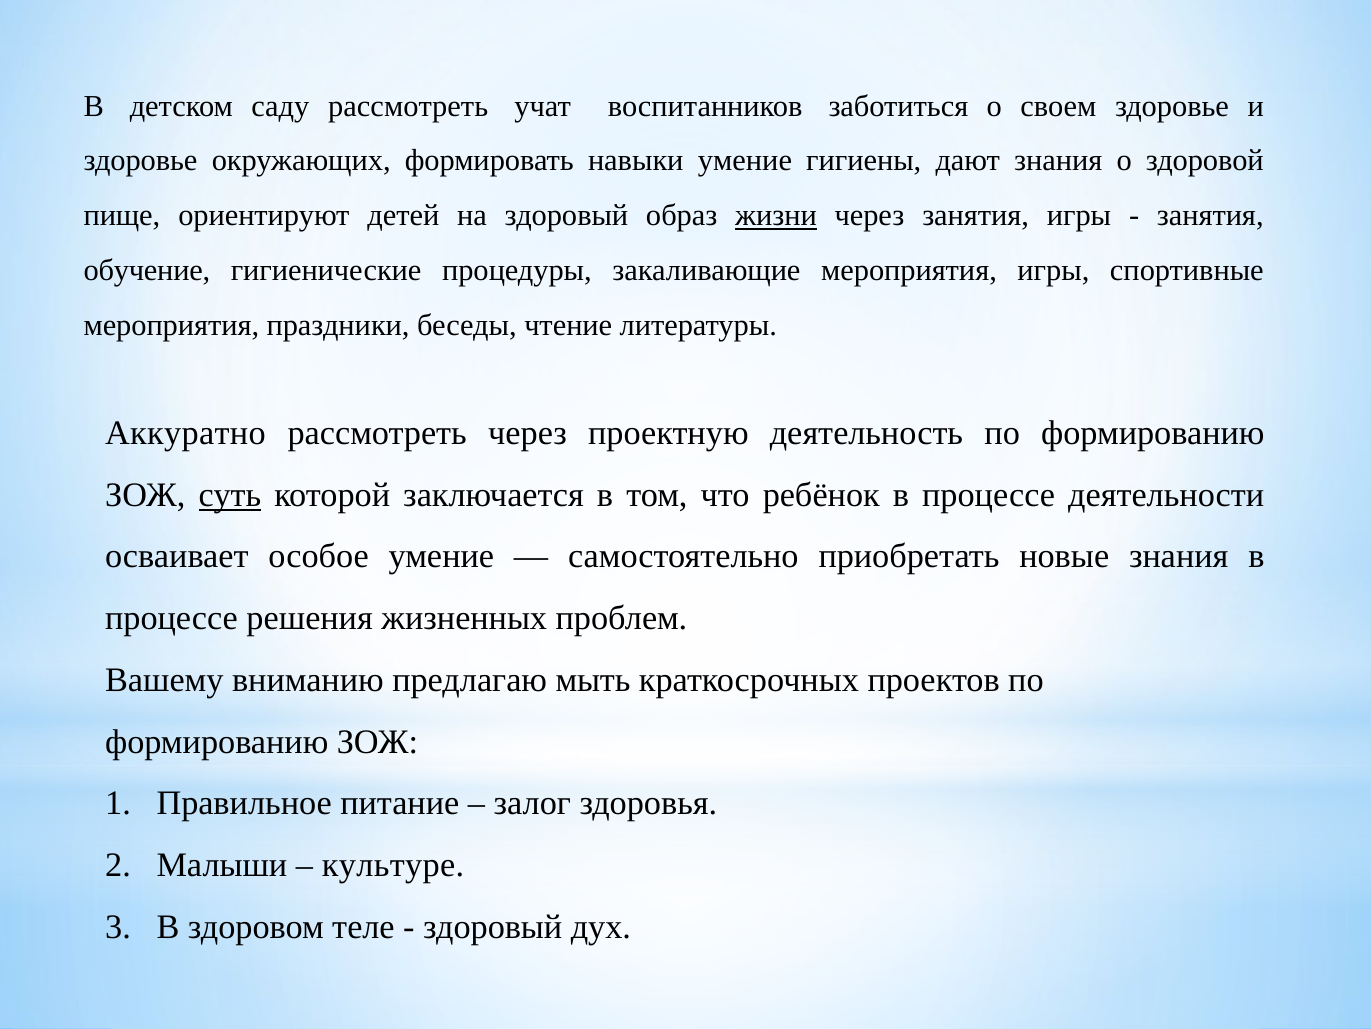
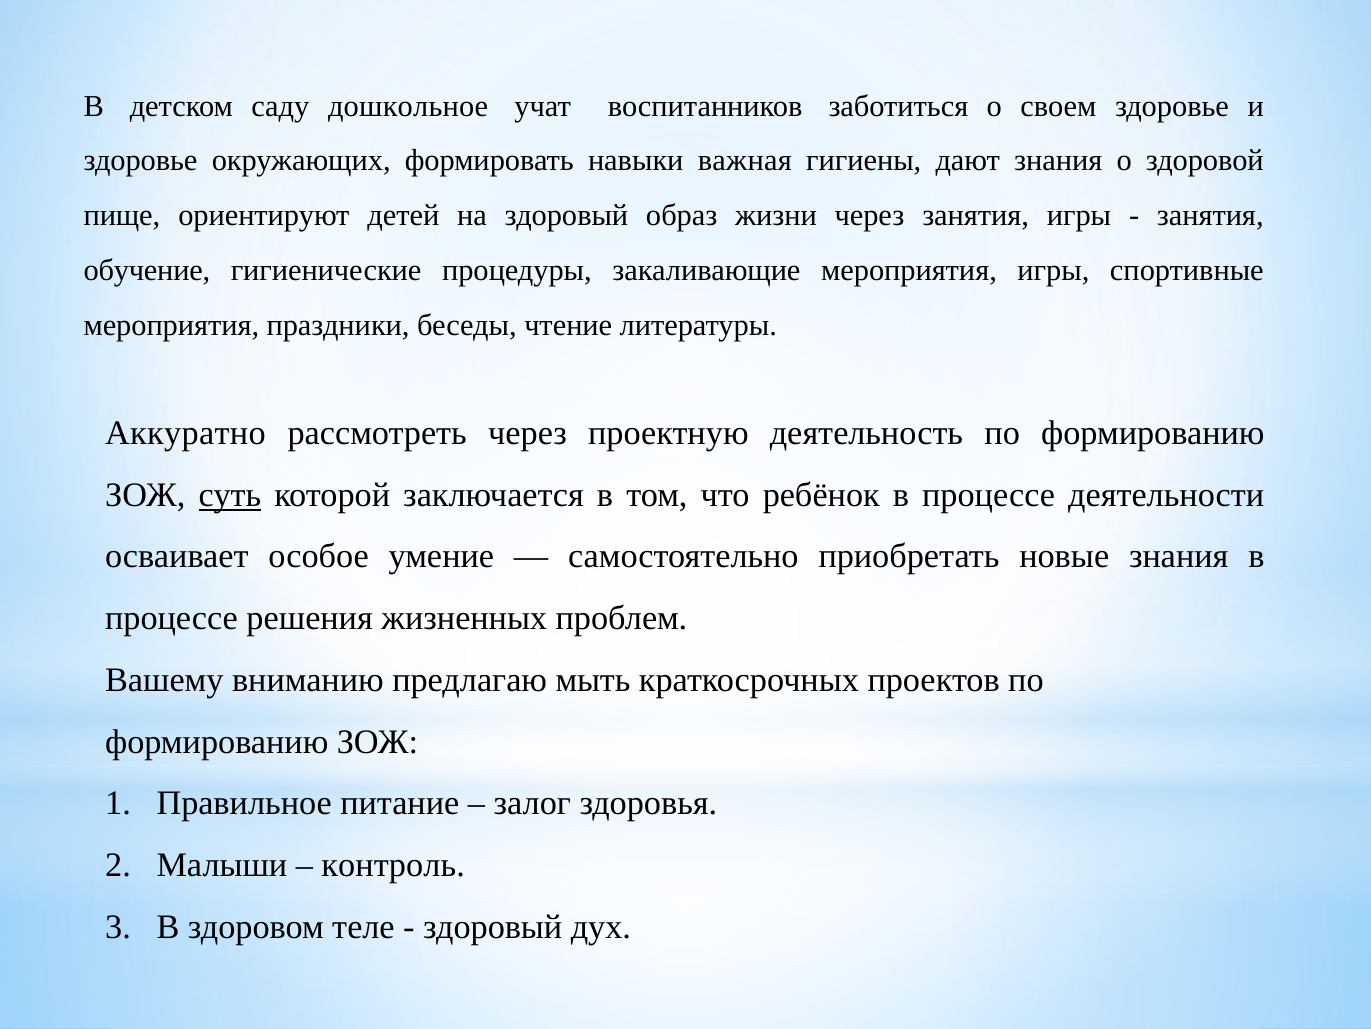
саду рассмотреть: рассмотреть -> дошкольное
навыки умение: умение -> важная
жизни underline: present -> none
культуре: культуре -> контроль
